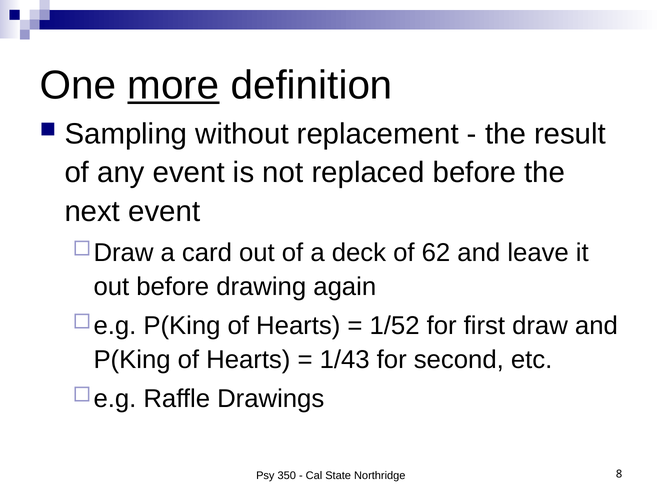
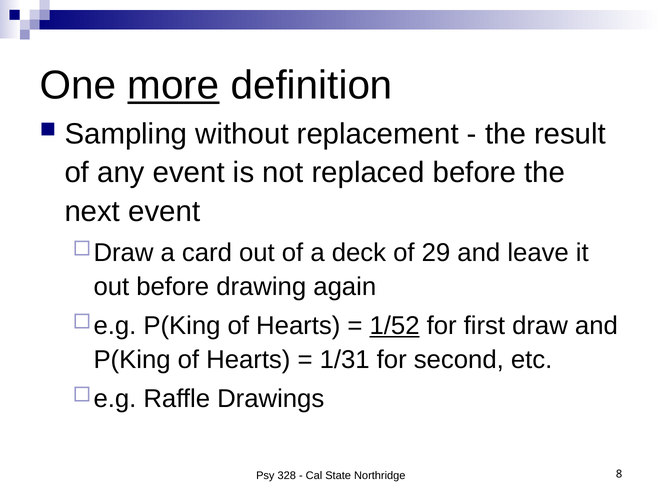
62: 62 -> 29
1/52 underline: none -> present
1/43: 1/43 -> 1/31
350: 350 -> 328
